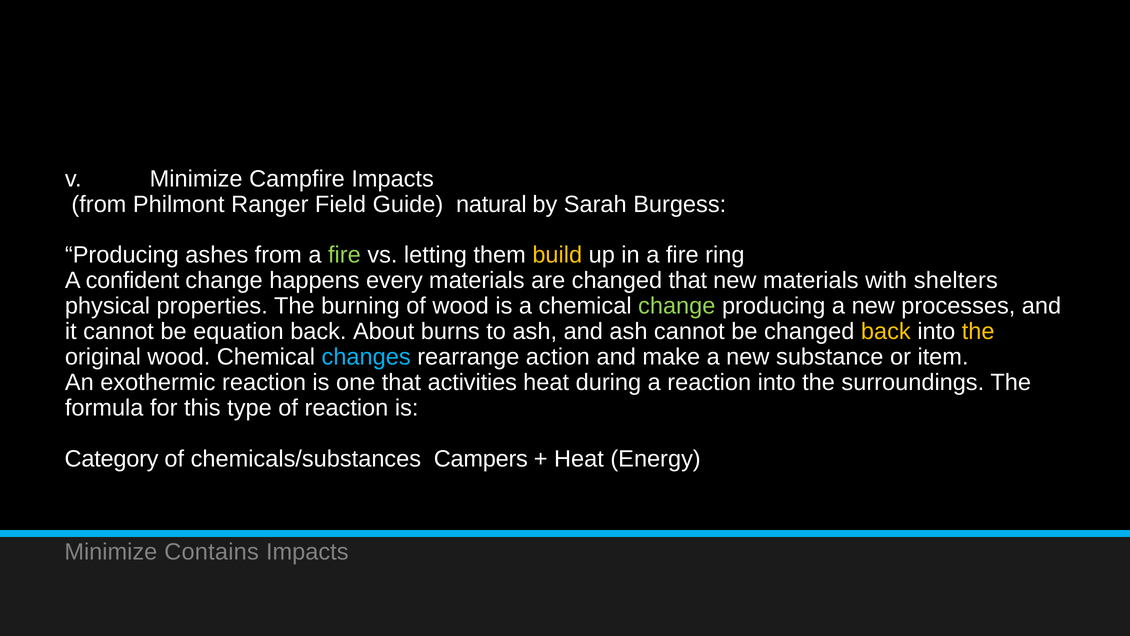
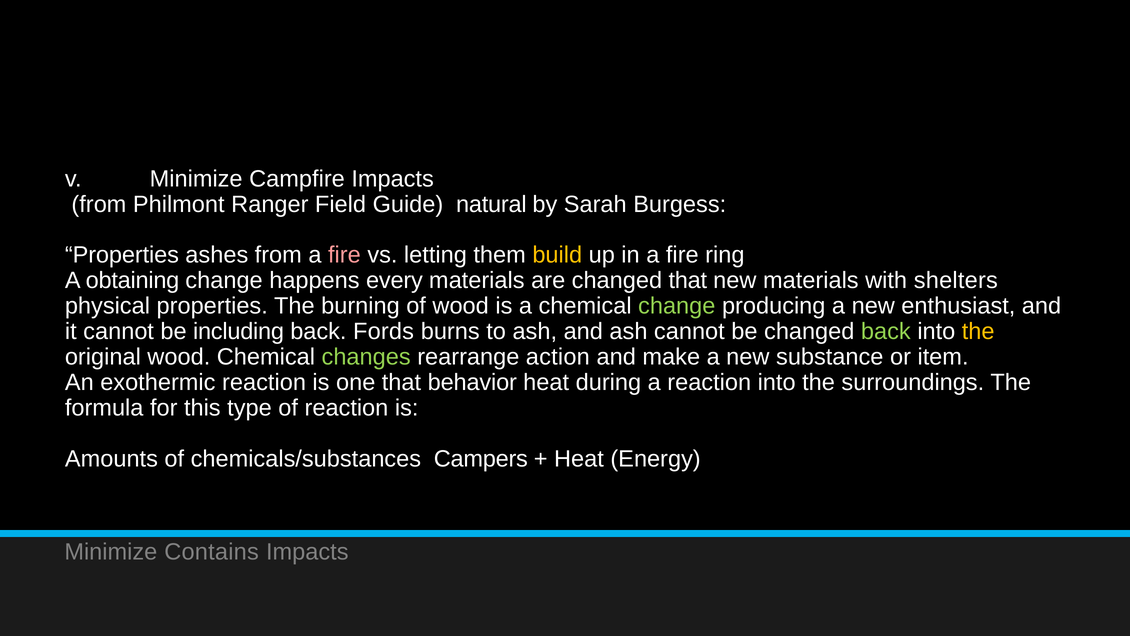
Producing at (122, 255): Producing -> Properties
fire at (344, 255) colour: light green -> pink
confident: confident -> obtaining
processes: processes -> enthusiast
equation: equation -> including
About: About -> Fords
back at (886, 331) colour: yellow -> light green
changes colour: light blue -> light green
activities: activities -> behavior
Category: Category -> Amounts
